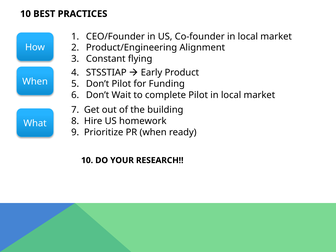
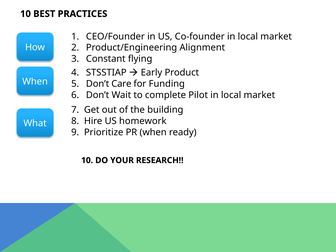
Don’t Pilot: Pilot -> Care
